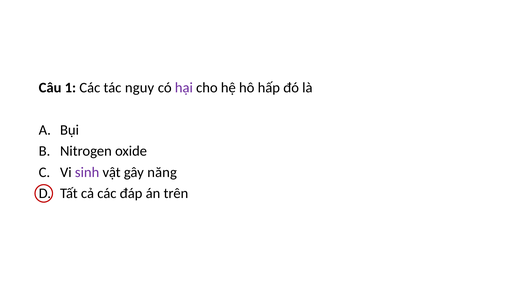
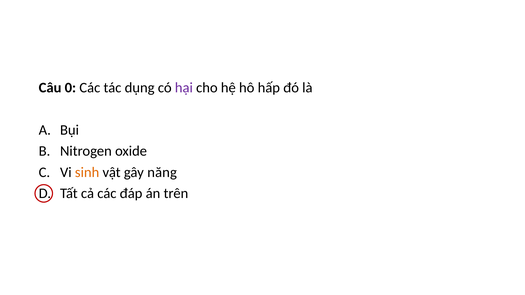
1: 1 -> 0
nguy: nguy -> dụng
sinh colour: purple -> orange
